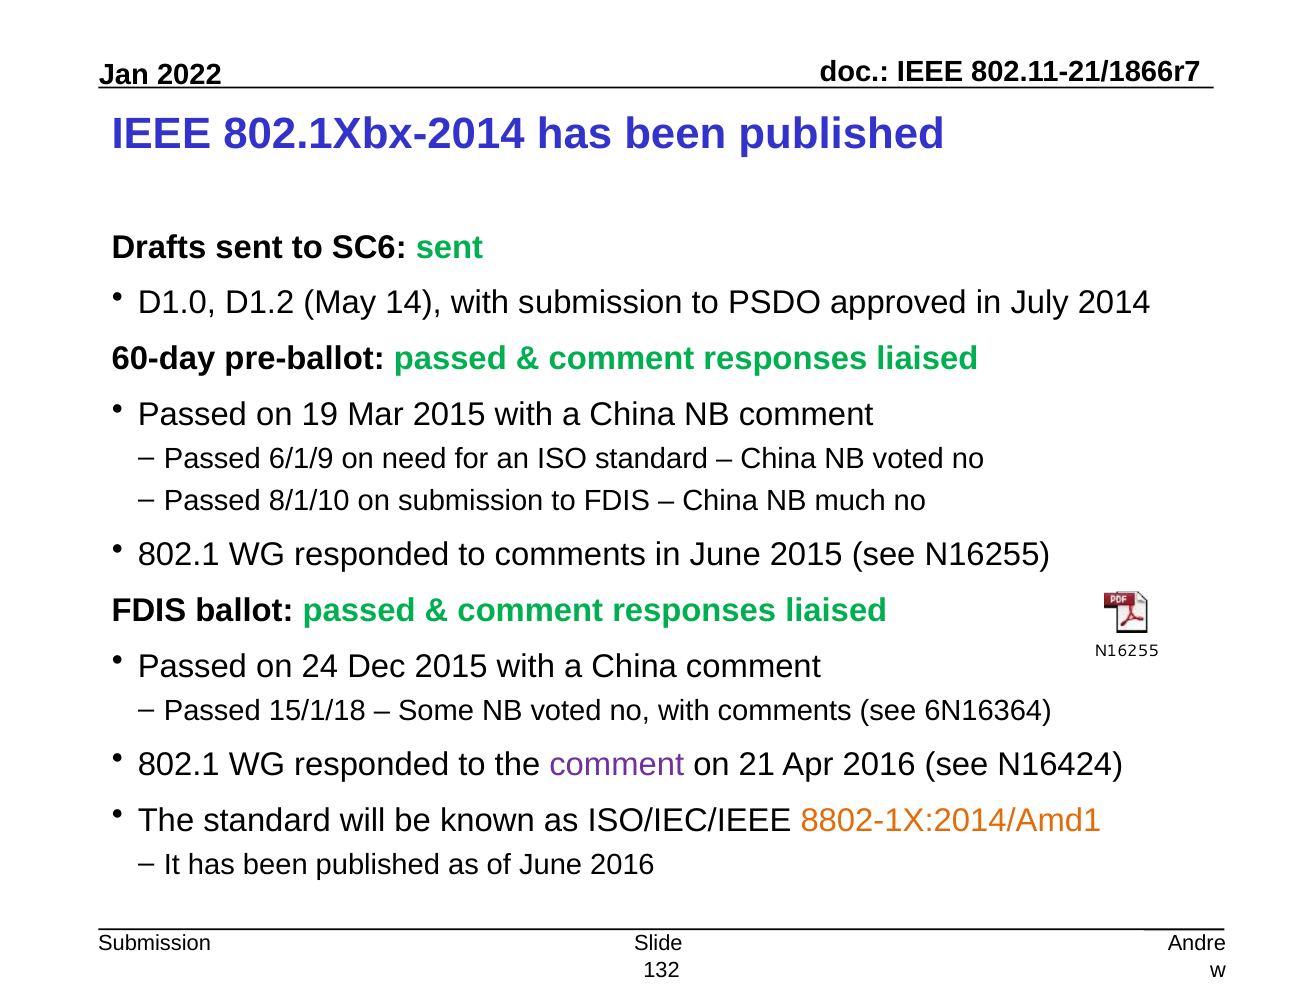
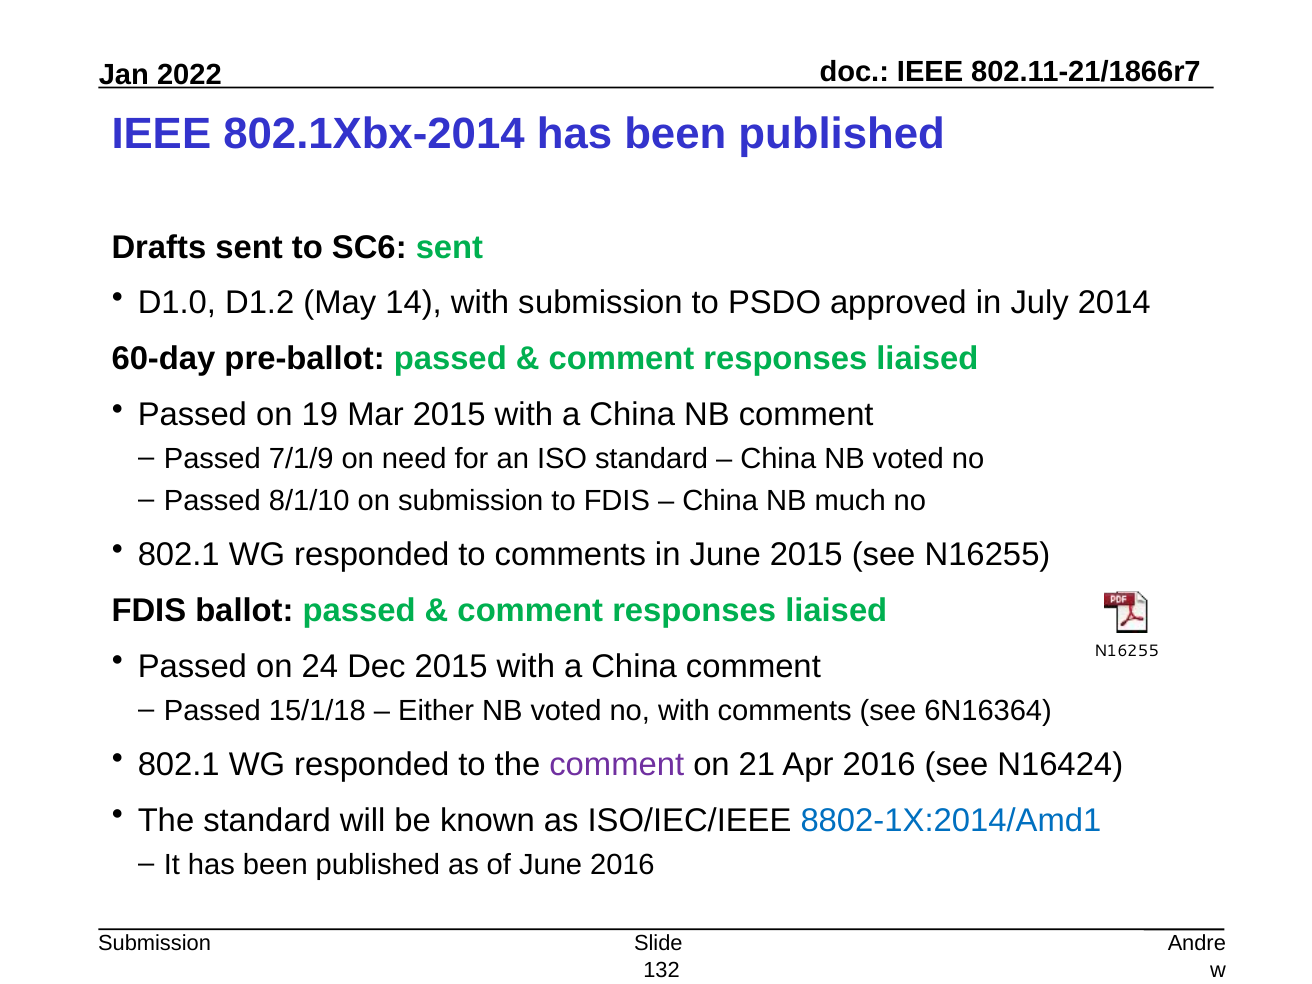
6/1/9: 6/1/9 -> 7/1/9
Some: Some -> Either
8802-1X:2014/Amd1 colour: orange -> blue
